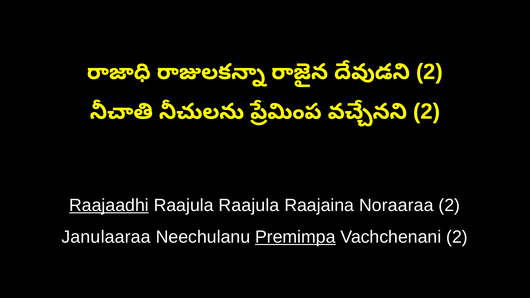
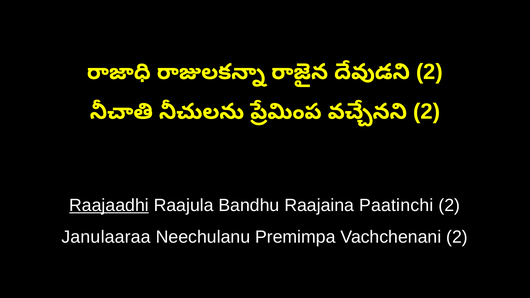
Raajula Raajula: Raajula -> Bandhu
Noraaraa: Noraaraa -> Paatinchi
Premimpa underline: present -> none
